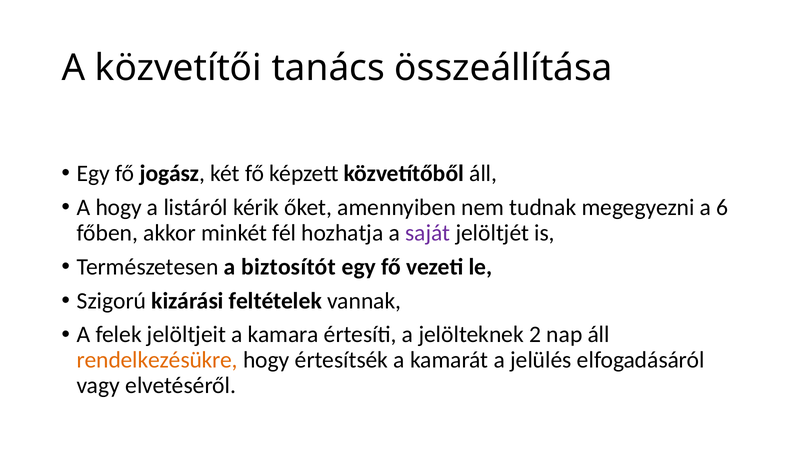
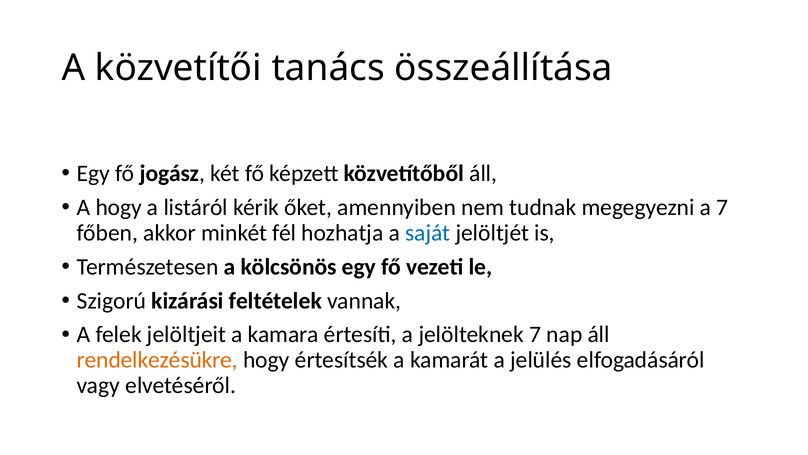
a 6: 6 -> 7
saját colour: purple -> blue
biztosítót: biztosítót -> kölcsönös
jelölteknek 2: 2 -> 7
